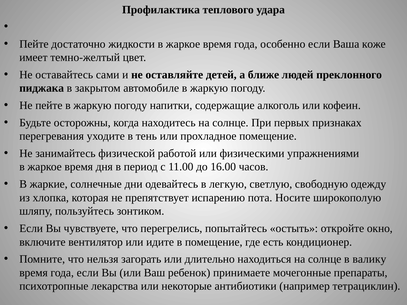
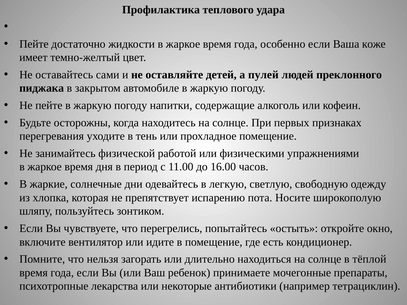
ближе: ближе -> пулей
валику: валику -> тёплой
